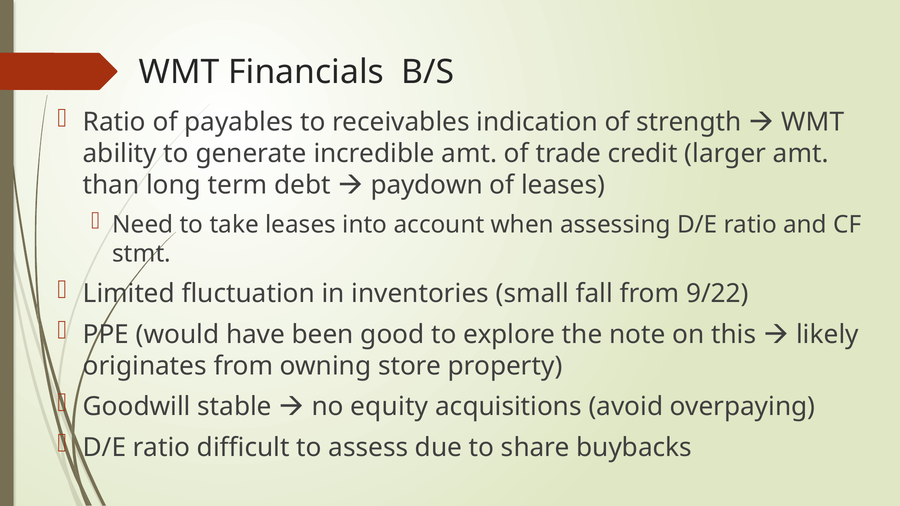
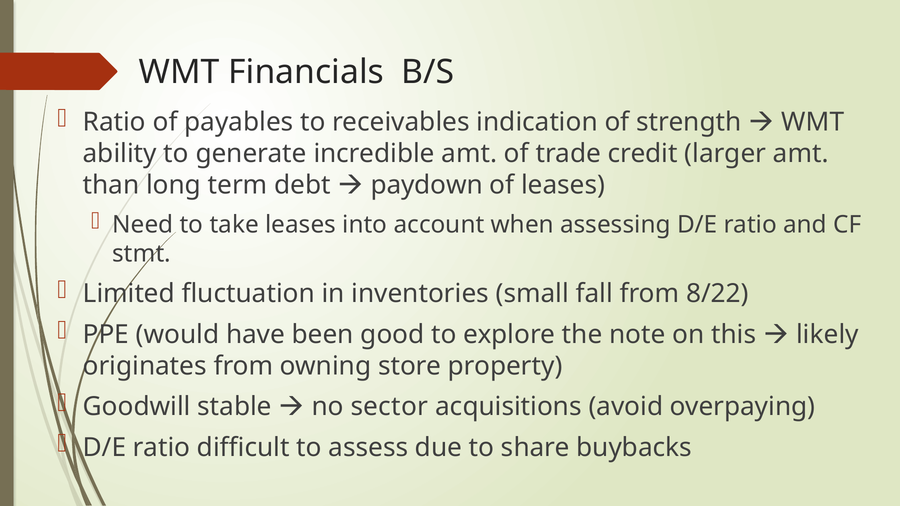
9/22: 9/22 -> 8/22
equity: equity -> sector
